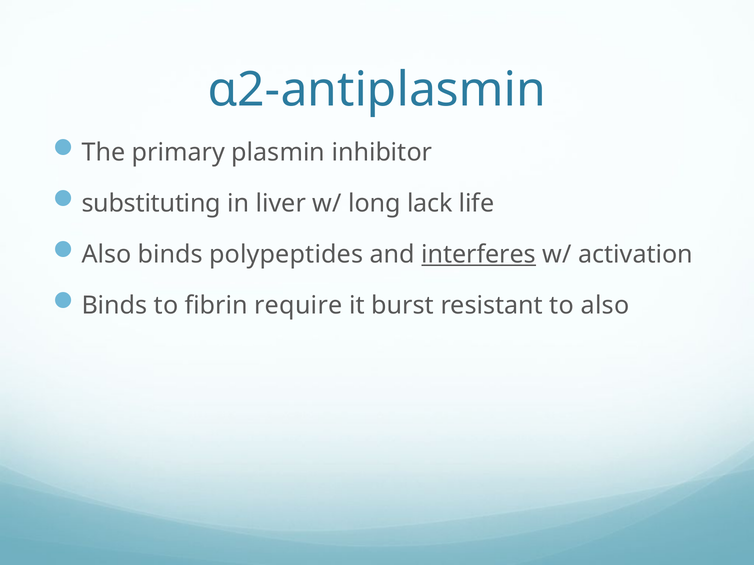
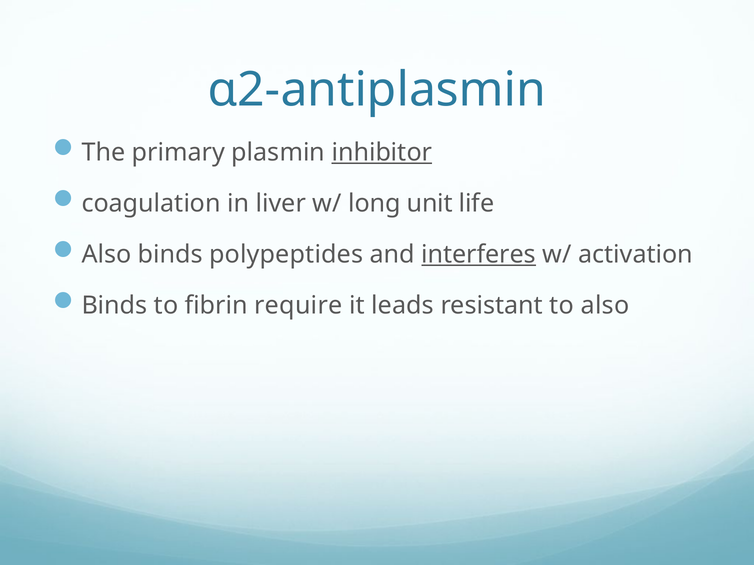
inhibitor underline: none -> present
substituting: substituting -> coagulation
lack: lack -> unit
burst: burst -> leads
